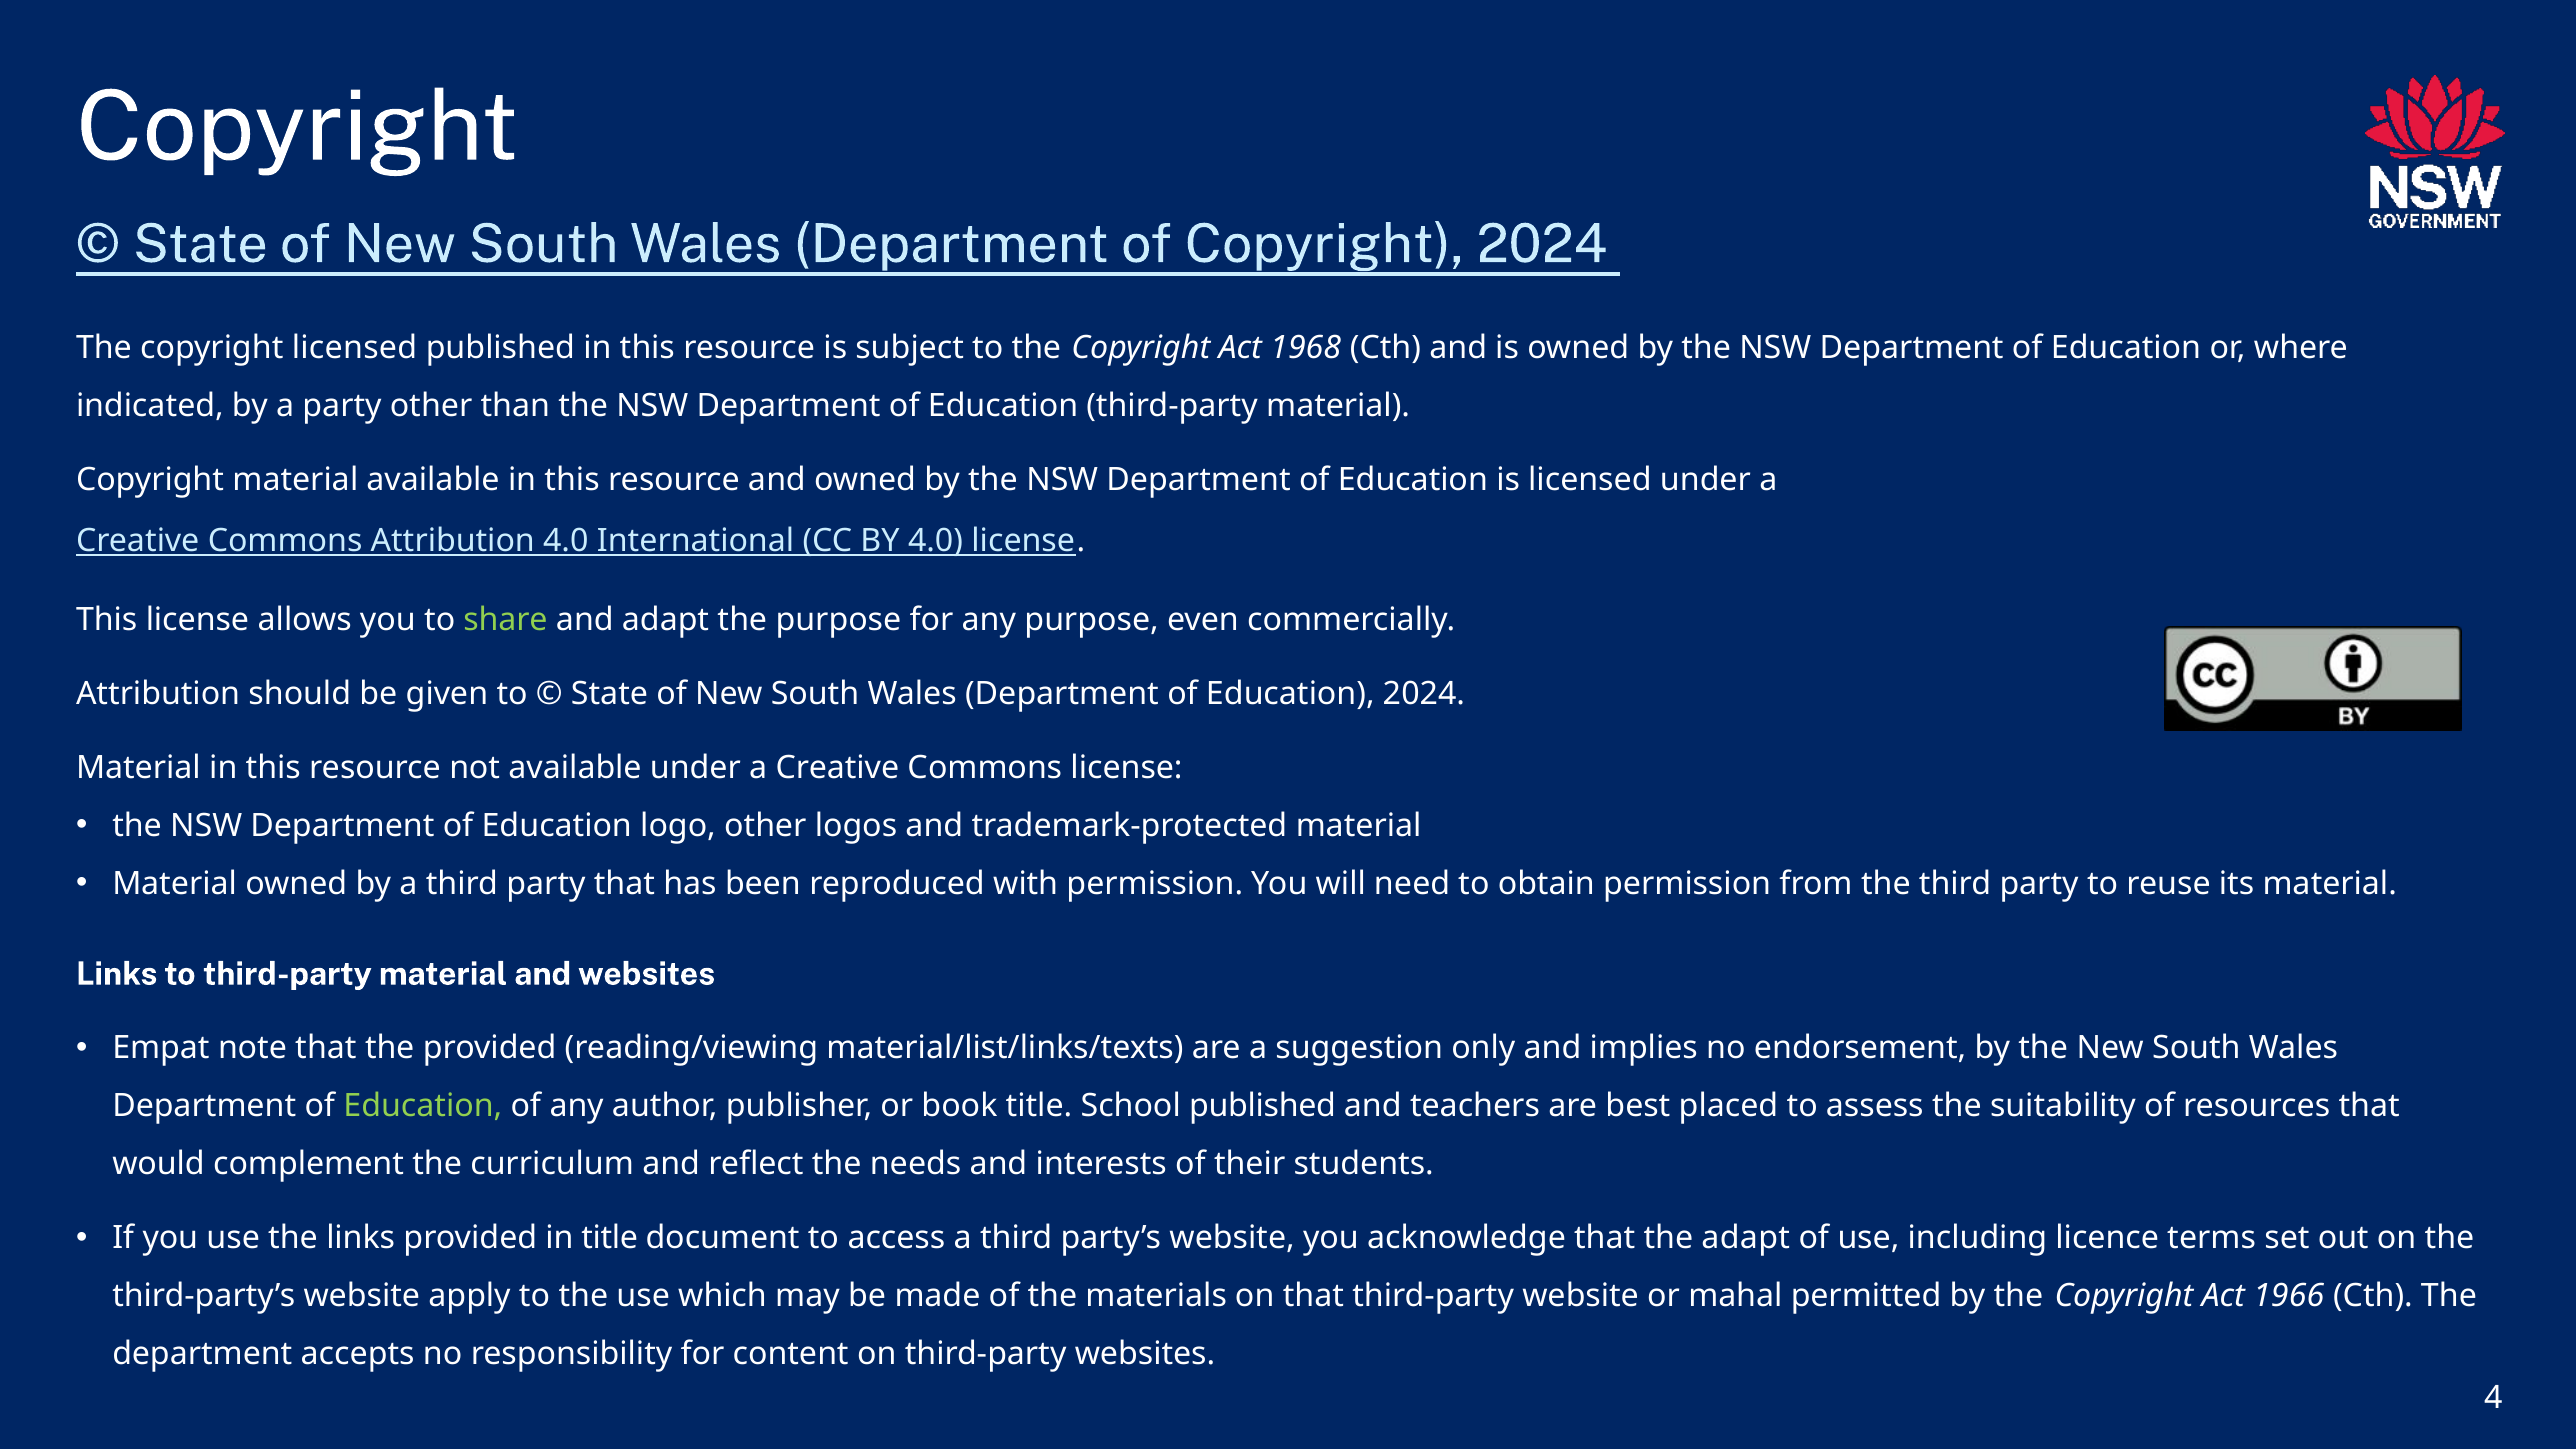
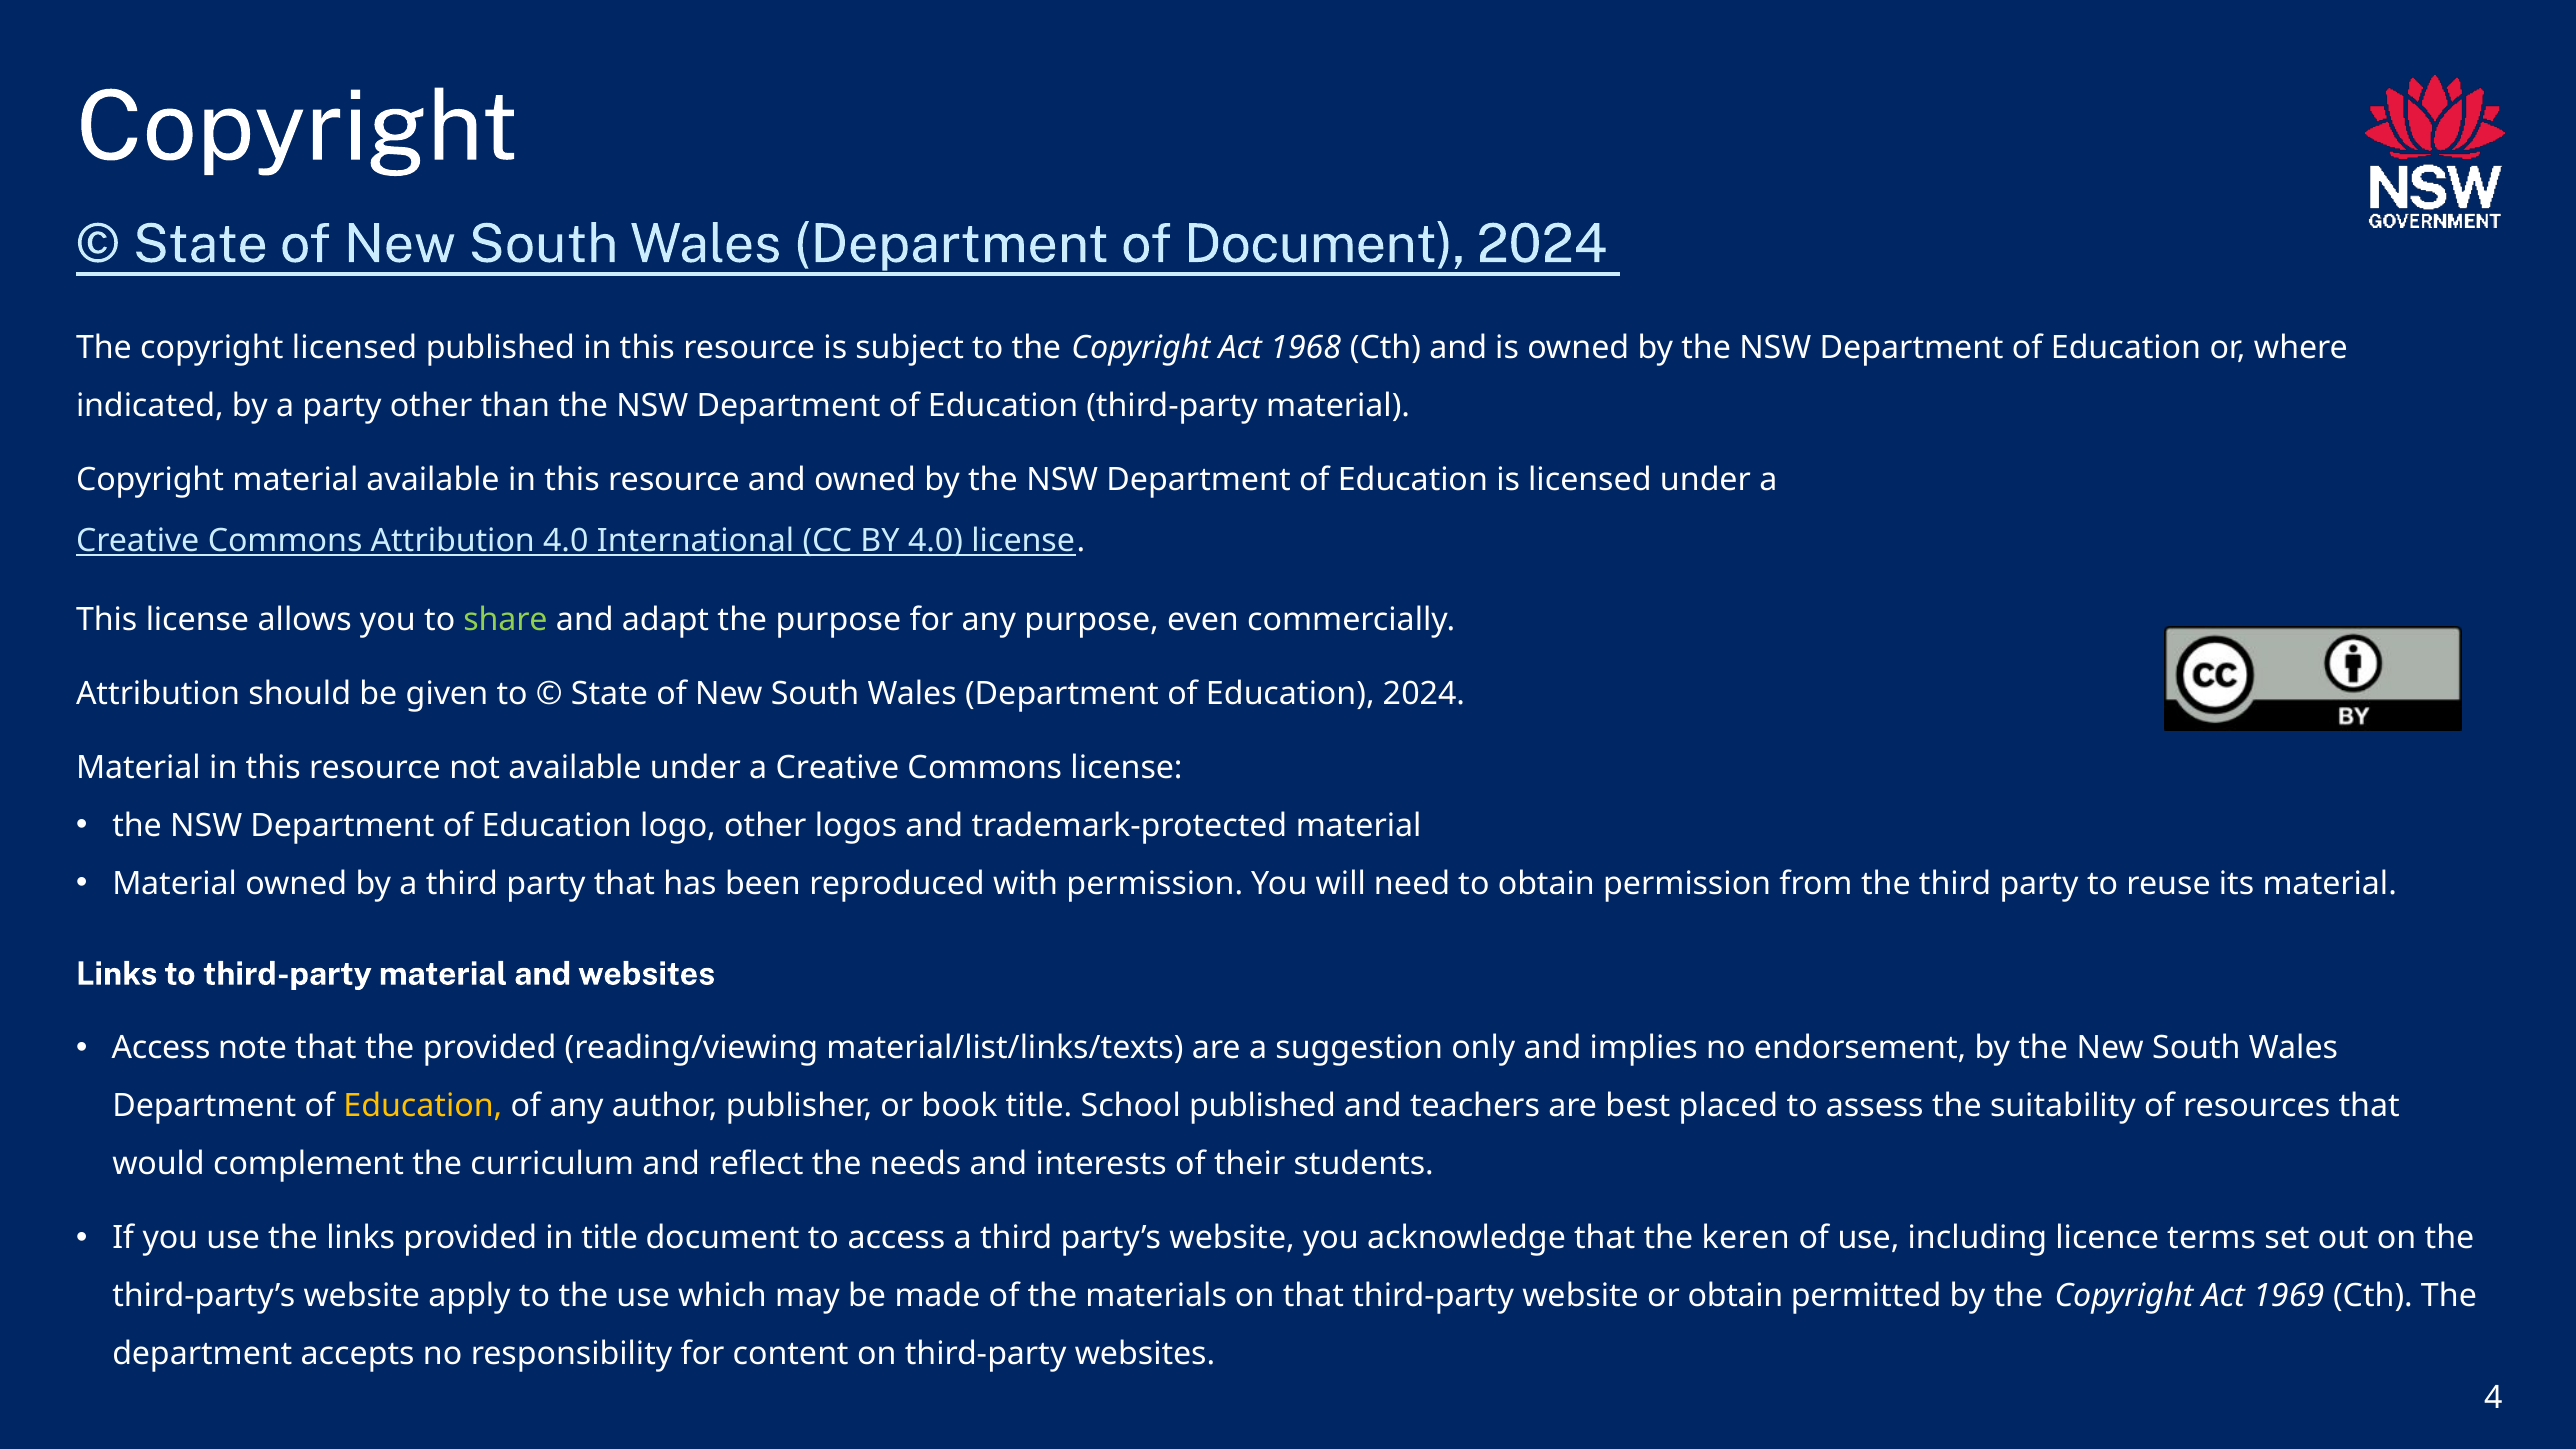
of Copyright: Copyright -> Document
Empat at (161, 1048): Empat -> Access
Education at (423, 1106) colour: light green -> yellow
the adapt: adapt -> keren
or mahal: mahal -> obtain
1966: 1966 -> 1969
